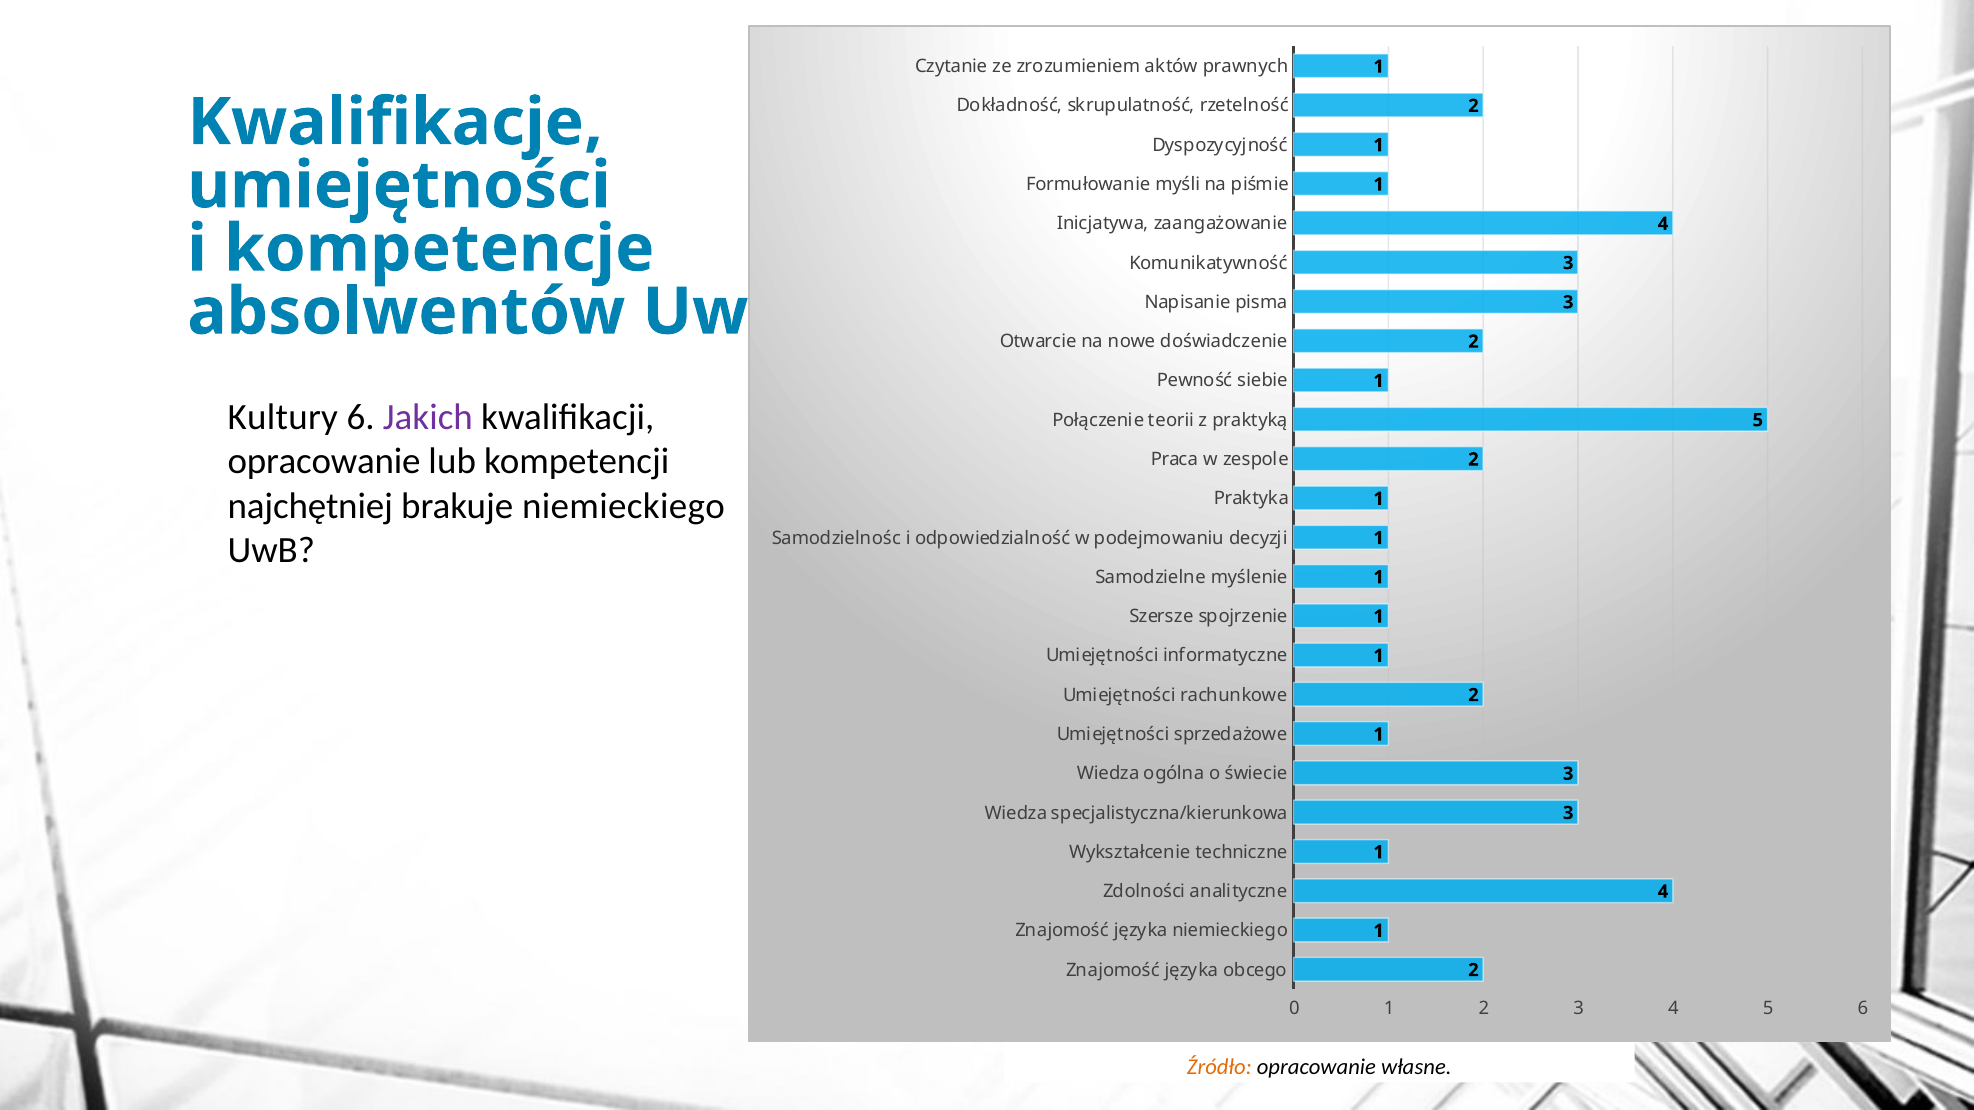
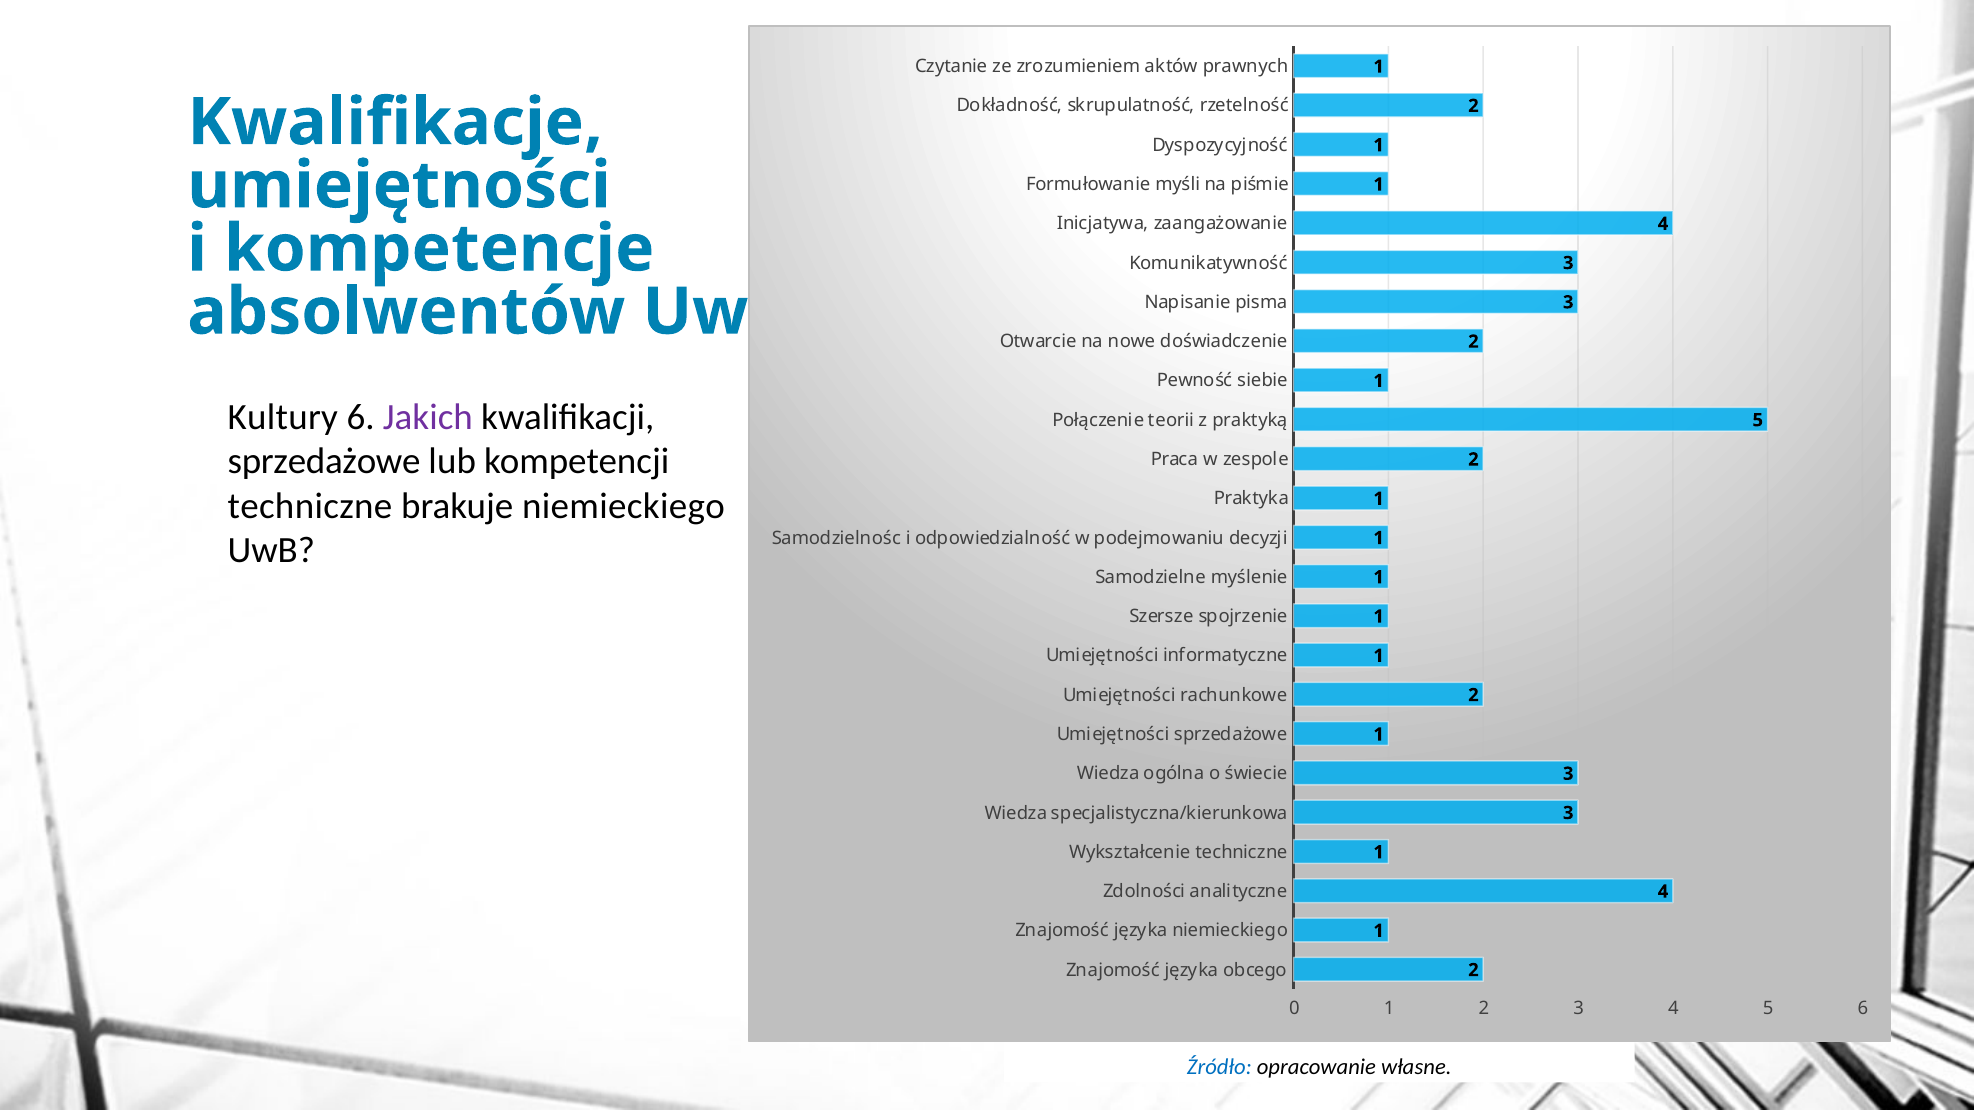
opracowanie at (324, 462): opracowanie -> sprzedażowe
najchętniej at (310, 506): najchętniej -> techniczne
Źródło colour: orange -> blue
